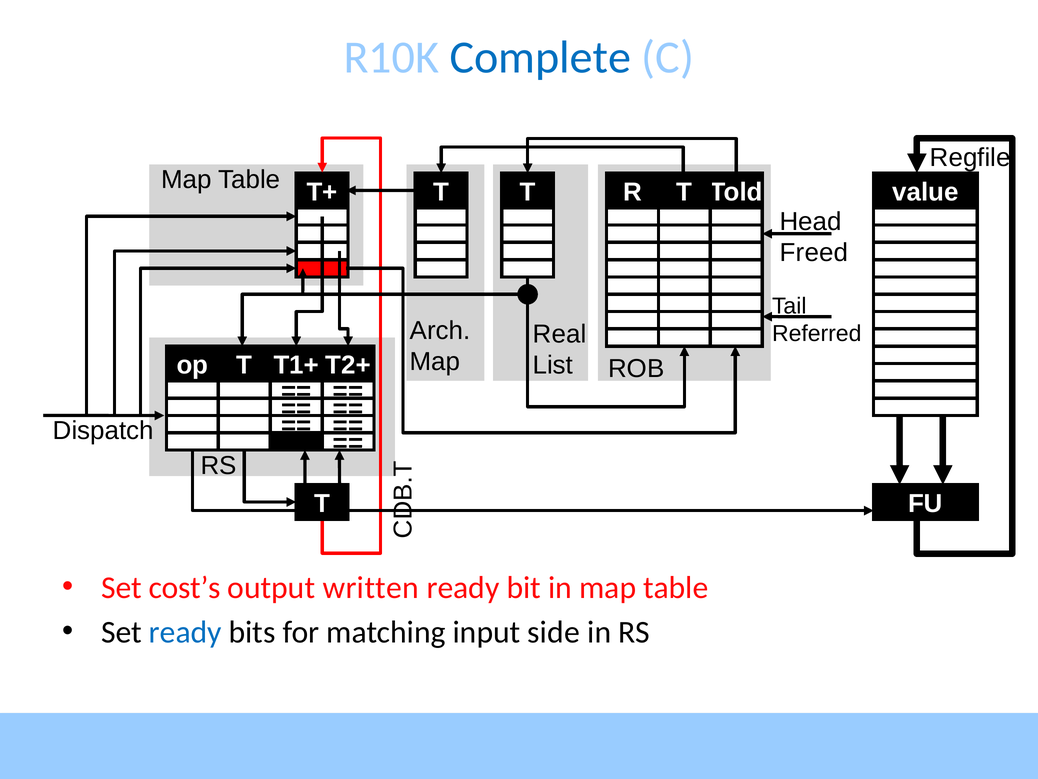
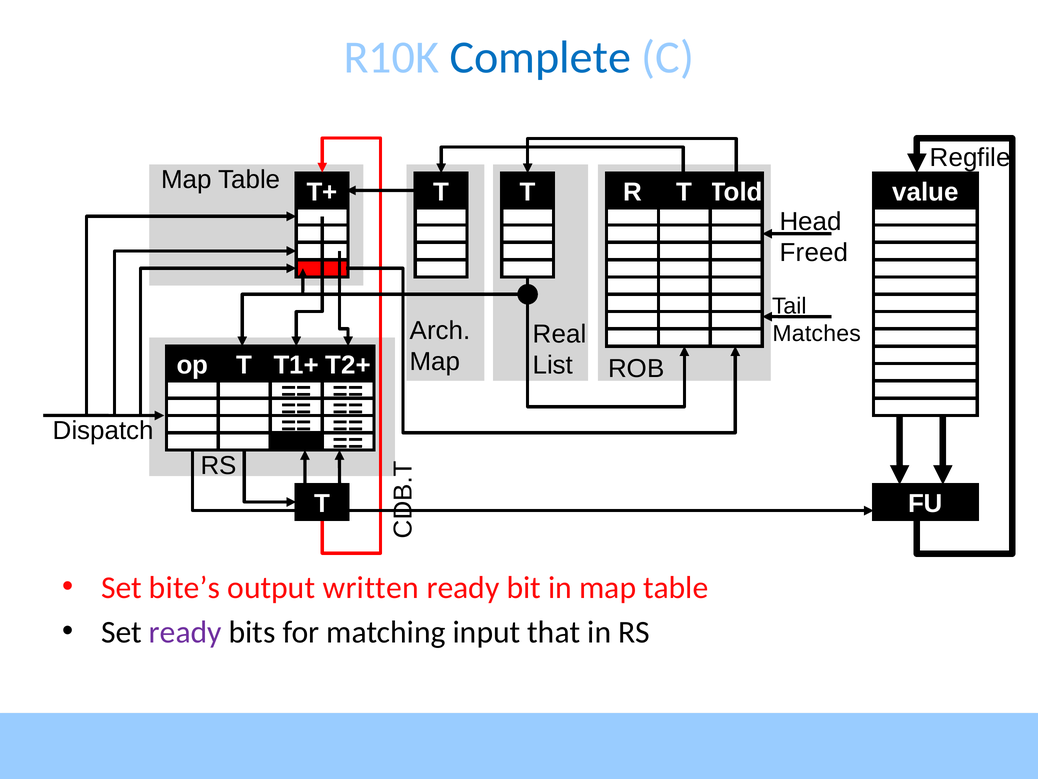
Referred: Referred -> Matches
cost’s: cost’s -> bite’s
ready at (185, 632) colour: blue -> purple
side: side -> that
